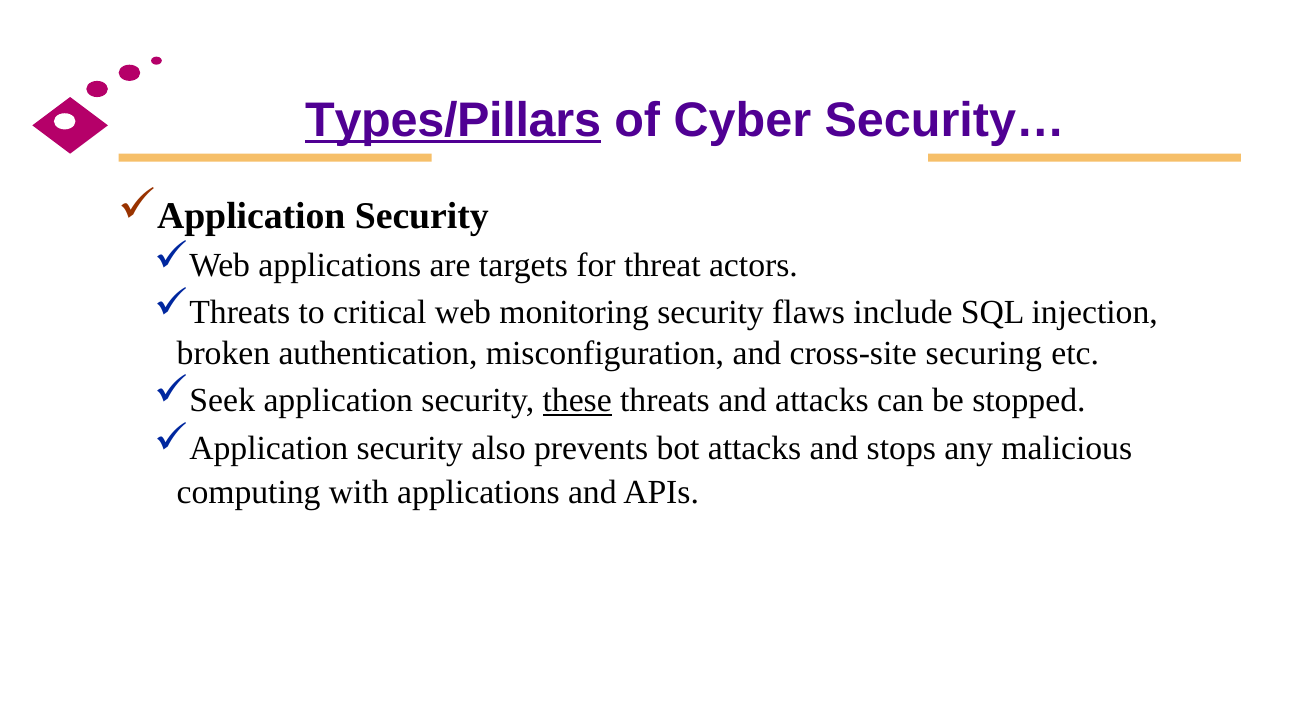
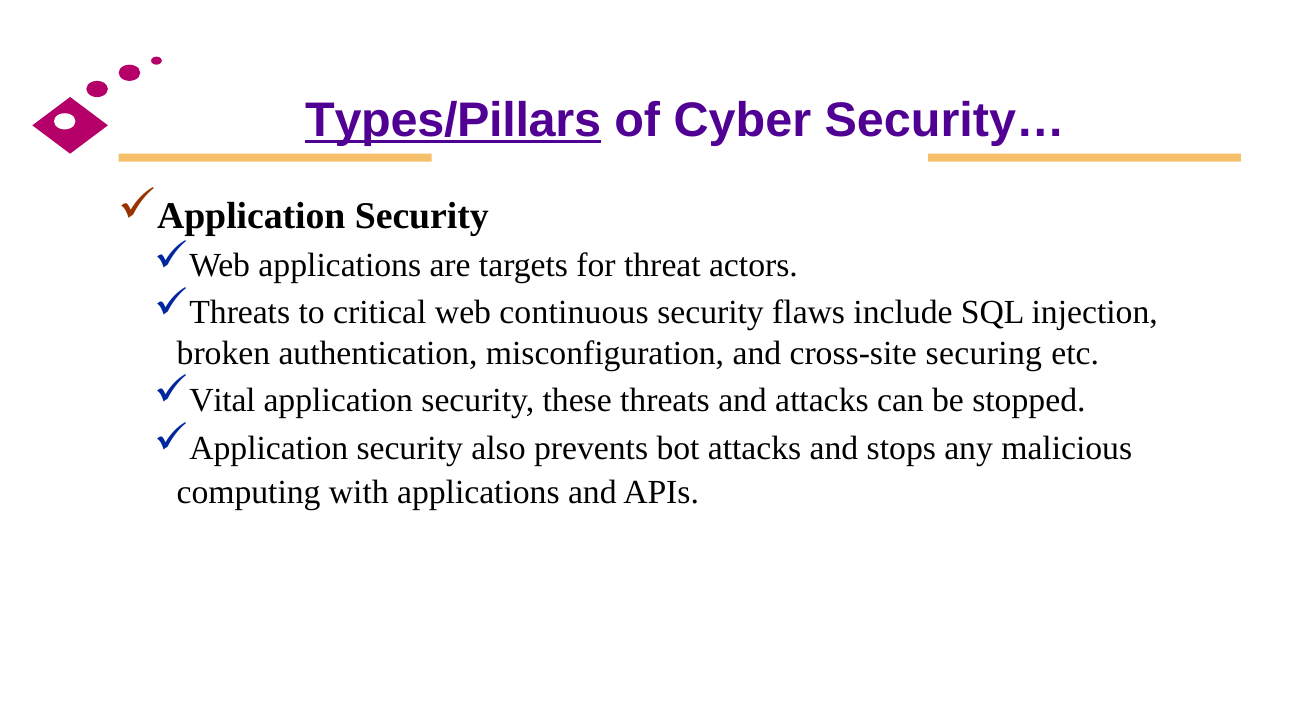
monitoring: monitoring -> continuous
Seek: Seek -> Vital
these underline: present -> none
